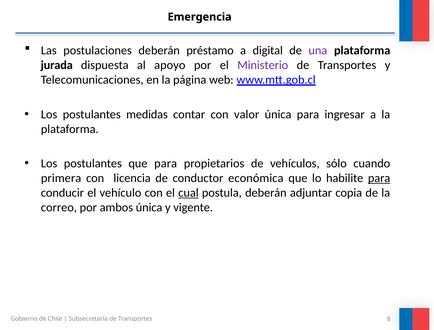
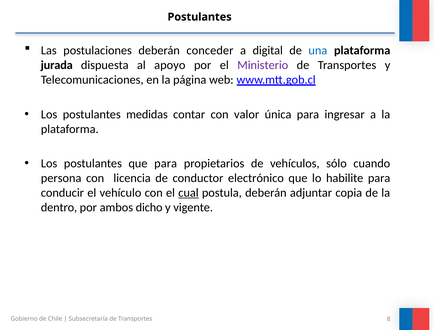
Emergencia at (200, 17): Emergencia -> Postulantes
préstamo: préstamo -> conceder
una colour: purple -> blue
primera: primera -> persona
económica: económica -> electrónico
para at (379, 178) underline: present -> none
correo: correo -> dentro
ambos única: única -> dicho
